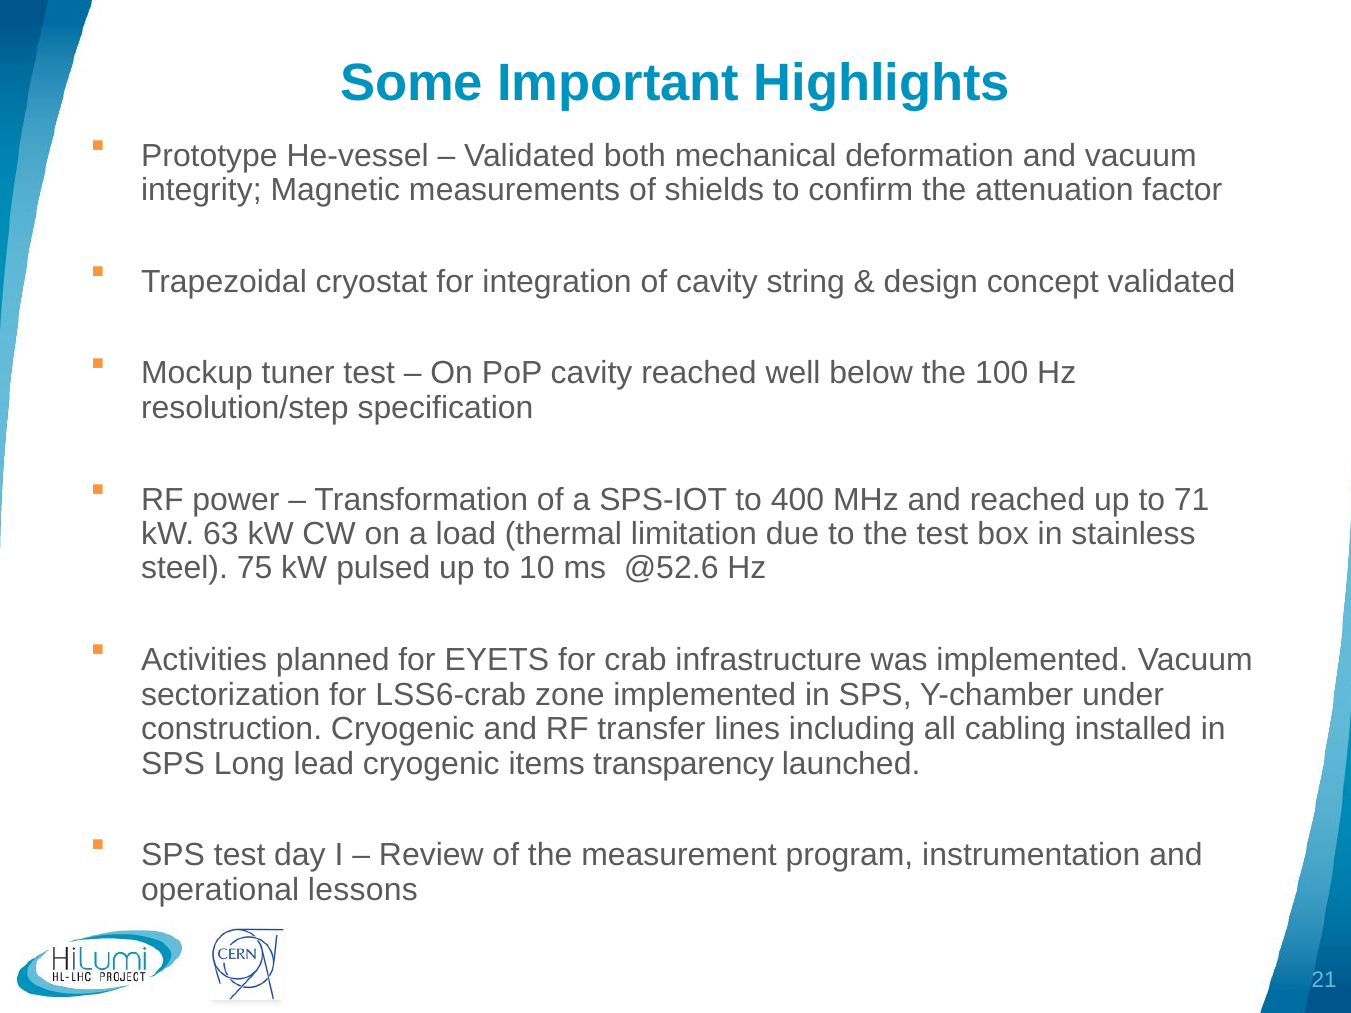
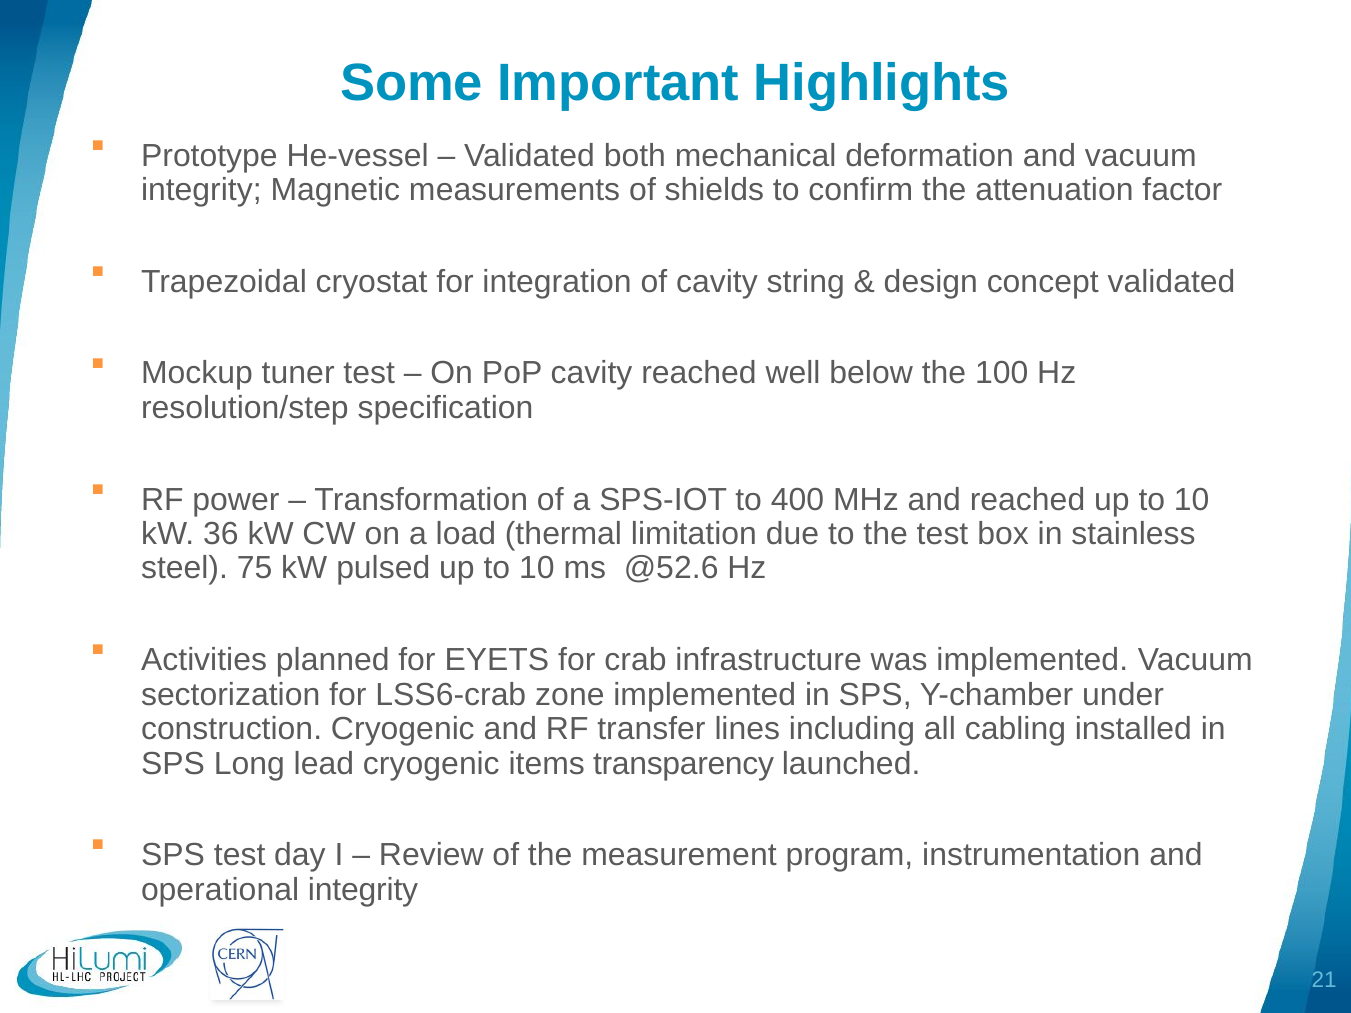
reached up to 71: 71 -> 10
63: 63 -> 36
operational lessons: lessons -> integrity
